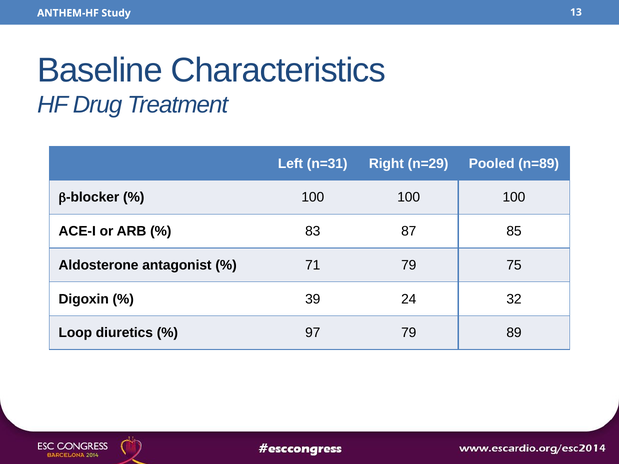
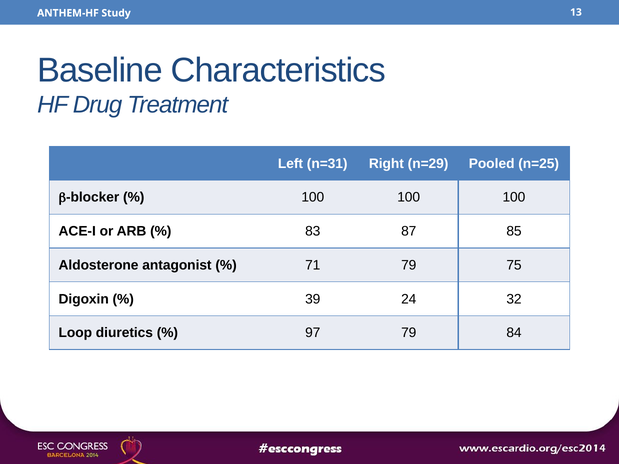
n=89: n=89 -> n=25
89: 89 -> 84
